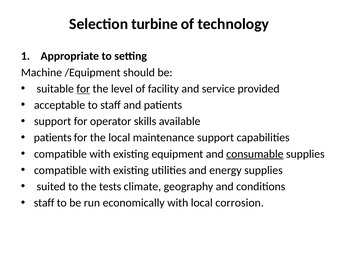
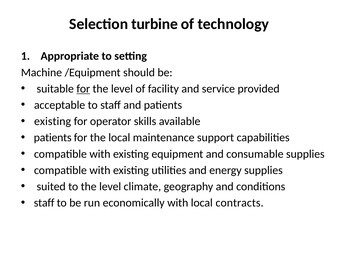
support at (53, 121): support -> existing
consumable underline: present -> none
to the tests: tests -> level
corrosion: corrosion -> contracts
